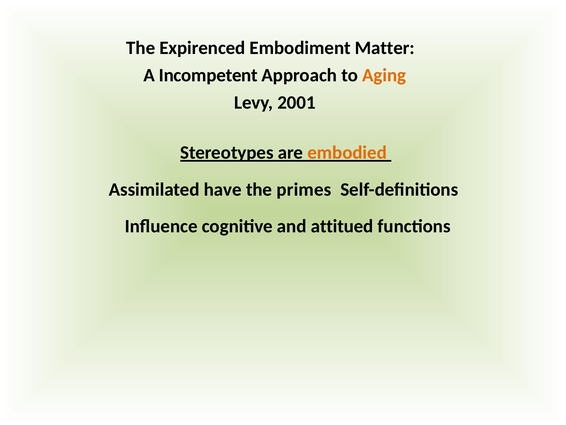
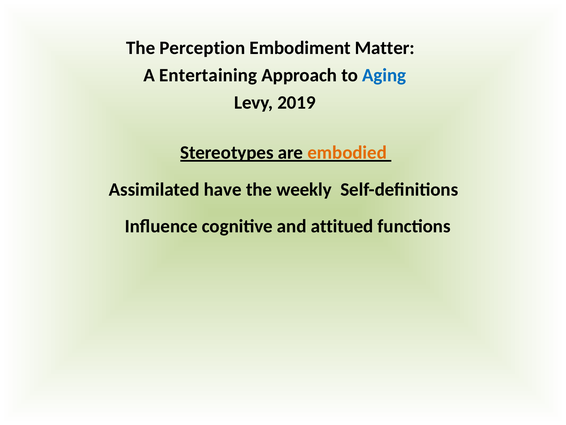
Expirenced: Expirenced -> Perception
Incompetent: Incompetent -> Entertaining
Aging colour: orange -> blue
2001: 2001 -> 2019
primes: primes -> weekly
